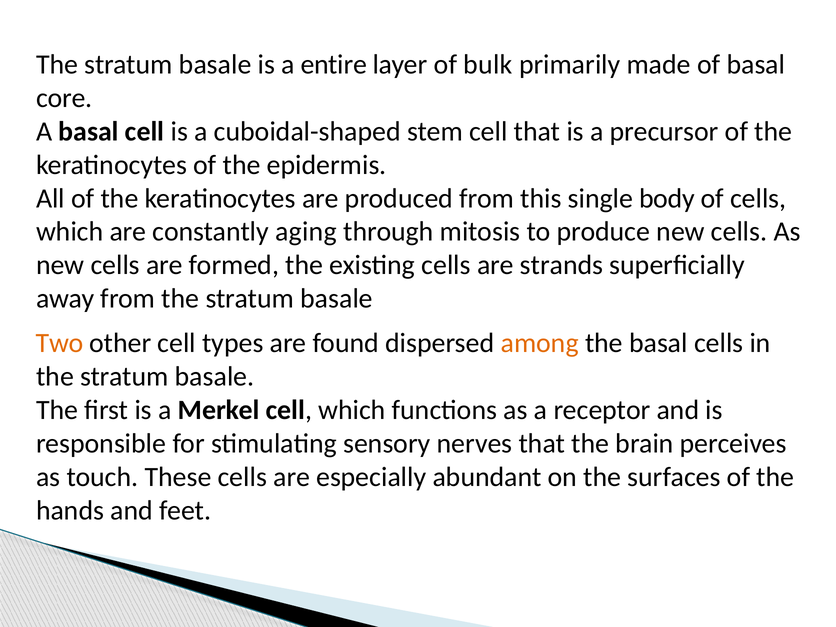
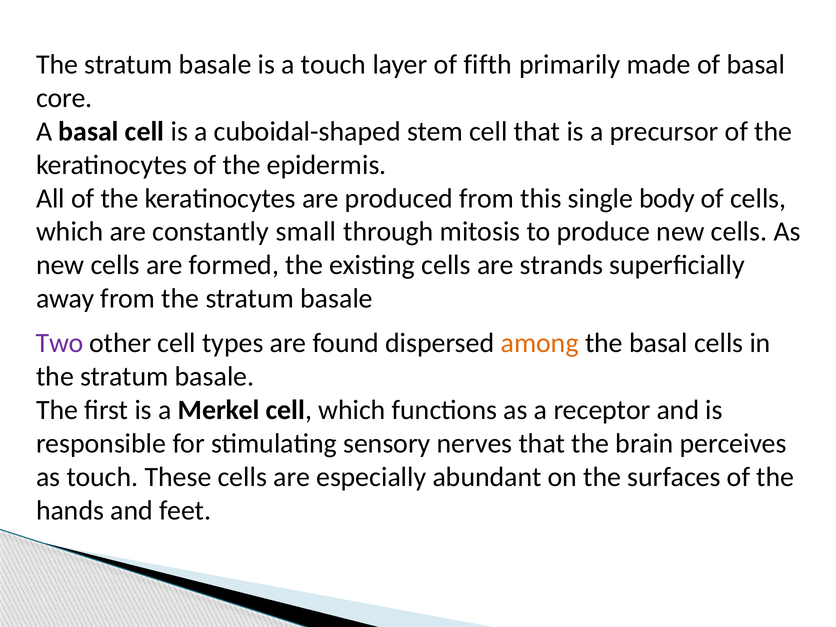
a entire: entire -> touch
bulk: bulk -> fifth
aging: aging -> small
Two colour: orange -> purple
